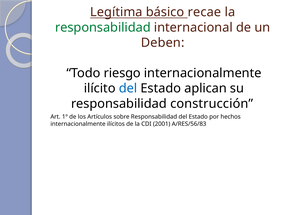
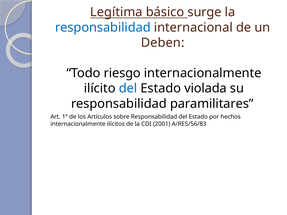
recae: recae -> surge
responsabilidad at (103, 27) colour: green -> blue
aplican: aplican -> violada
construcción: construcción -> paramilitares
